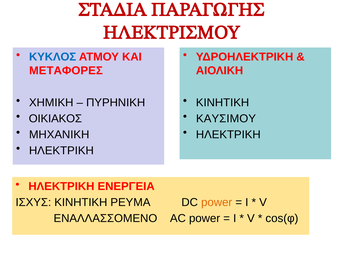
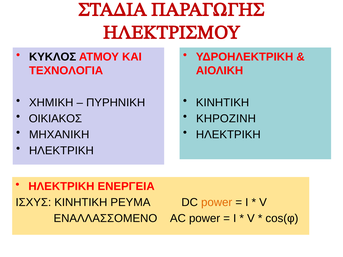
ΚΥΚΛΟΣ colour: blue -> black
ΜΕΤΑΦΟΡΕΣ: ΜΕΤΑΦΟΡΕΣ -> ΤΕΧΝΟΛΟΓΙΑ
ΚΑΥΣΙΜΟΥ: ΚΑΥΣΙΜΟΥ -> ΚΗΡΟΖΙΝΗ
